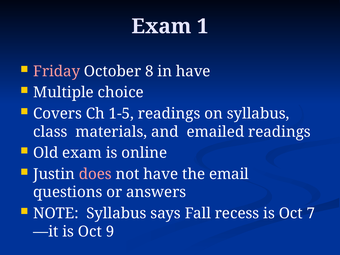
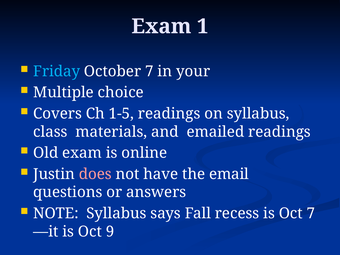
Friday colour: pink -> light blue
October 8: 8 -> 7
in have: have -> your
